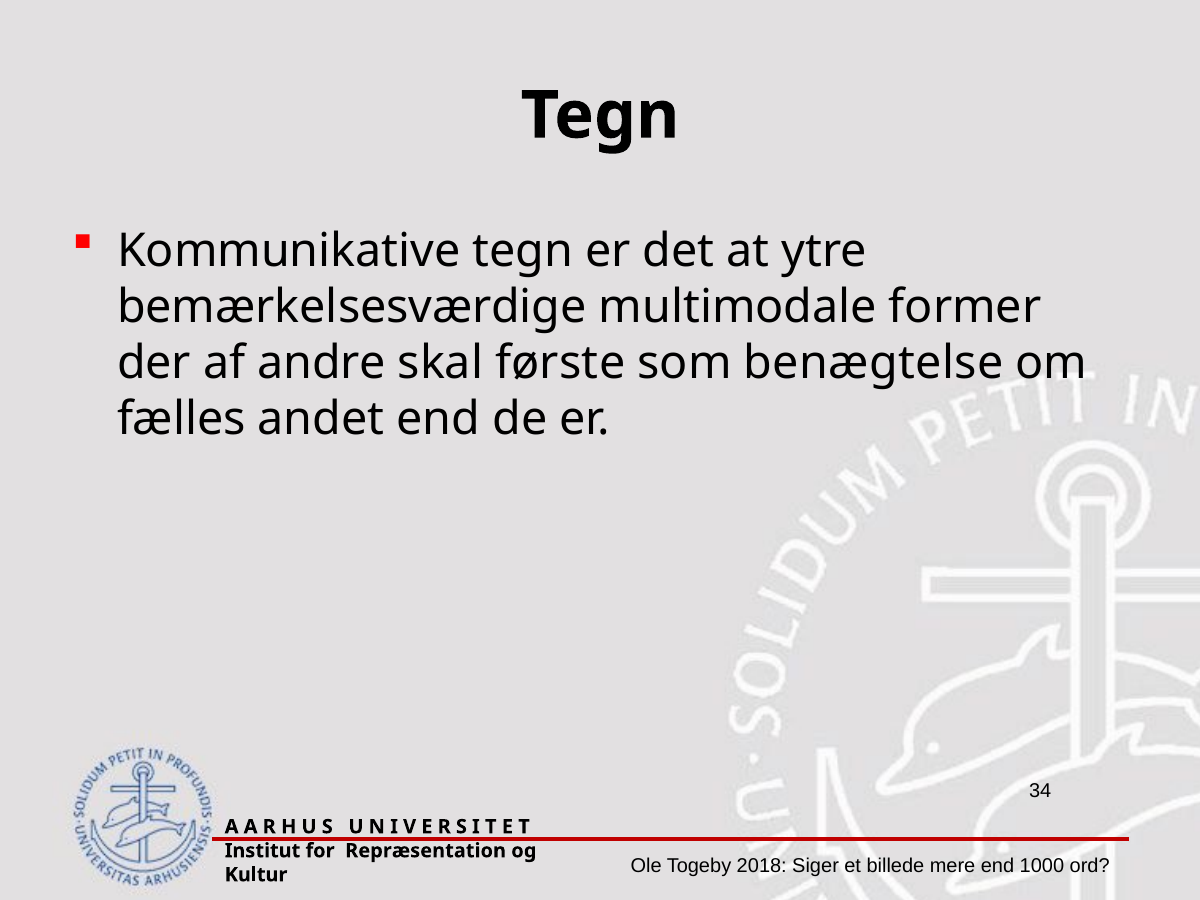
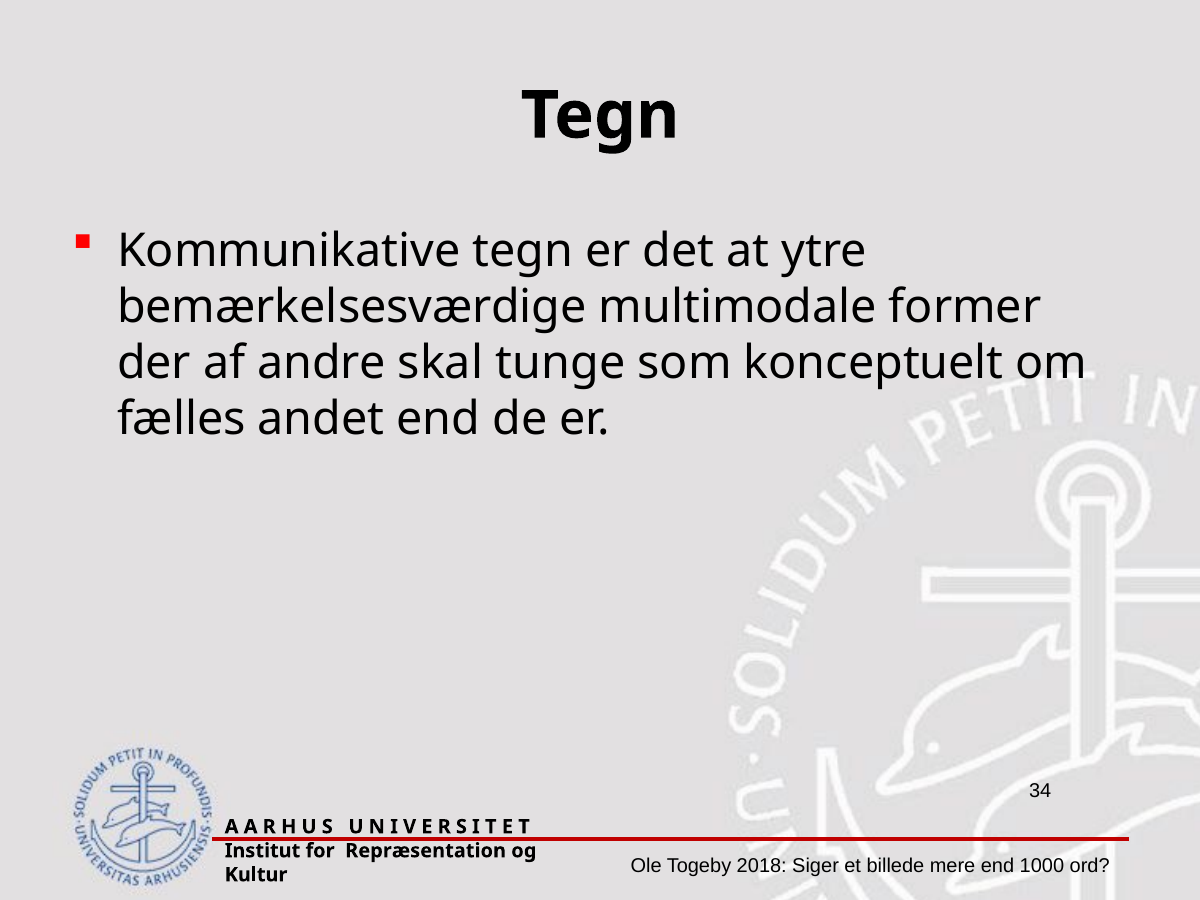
første: første -> tunge
benægtelse: benægtelse -> konceptuelt
